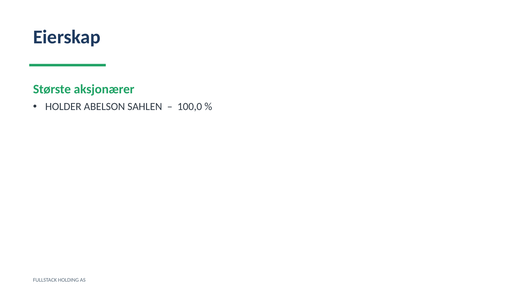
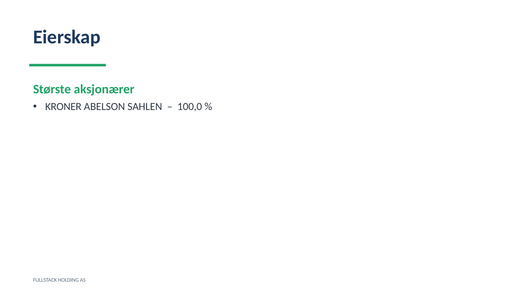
HOLDER: HOLDER -> KRONER
